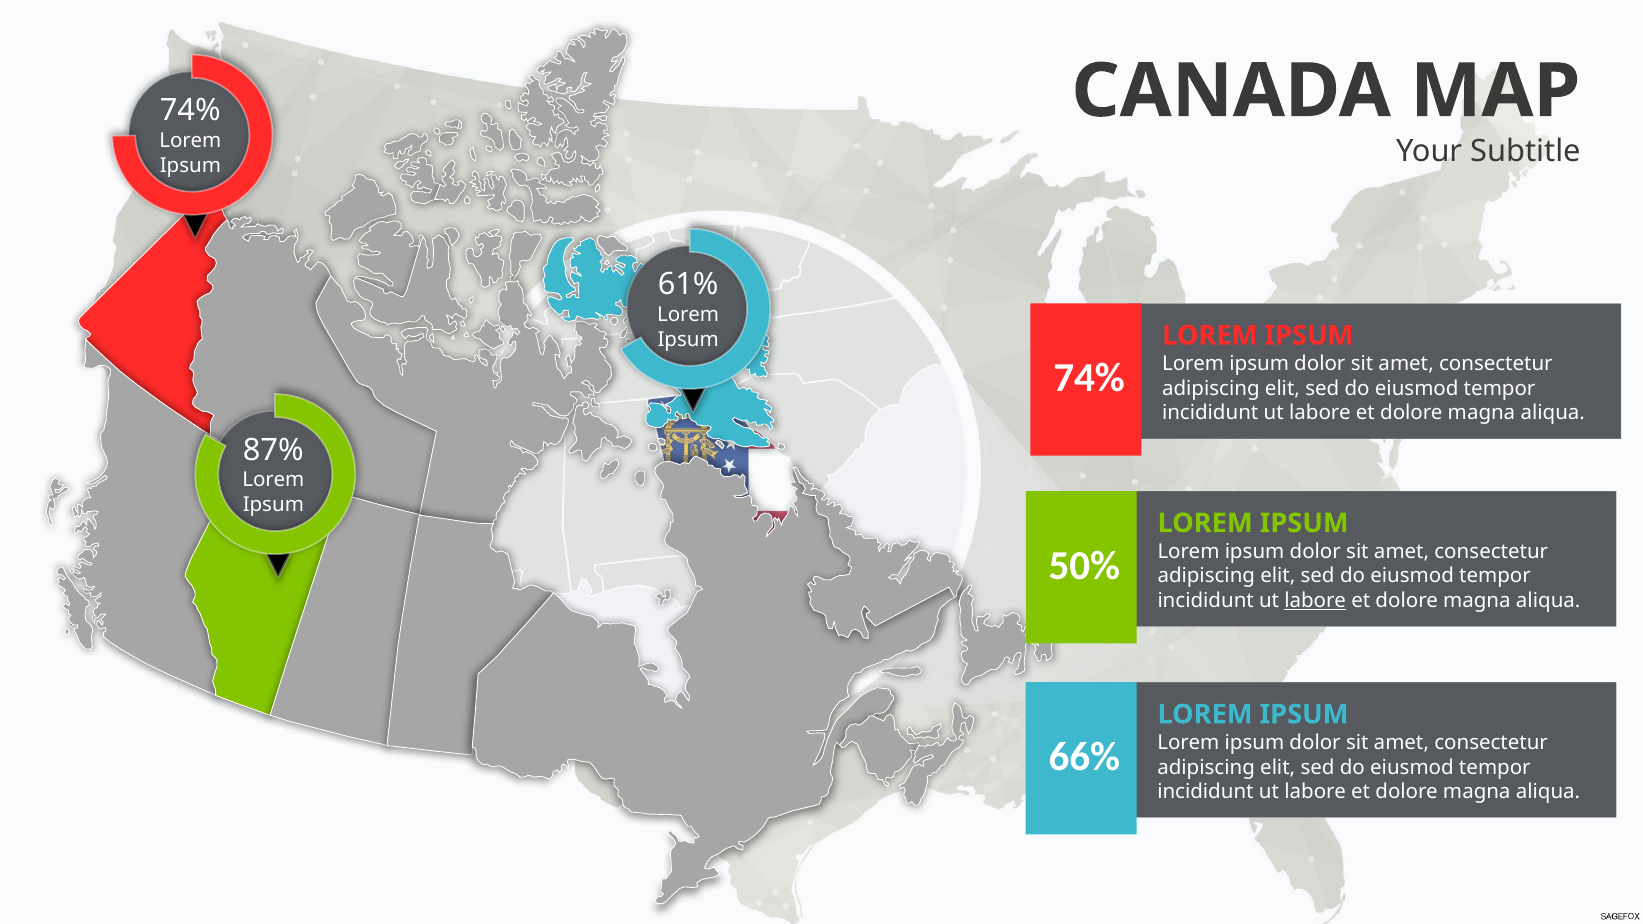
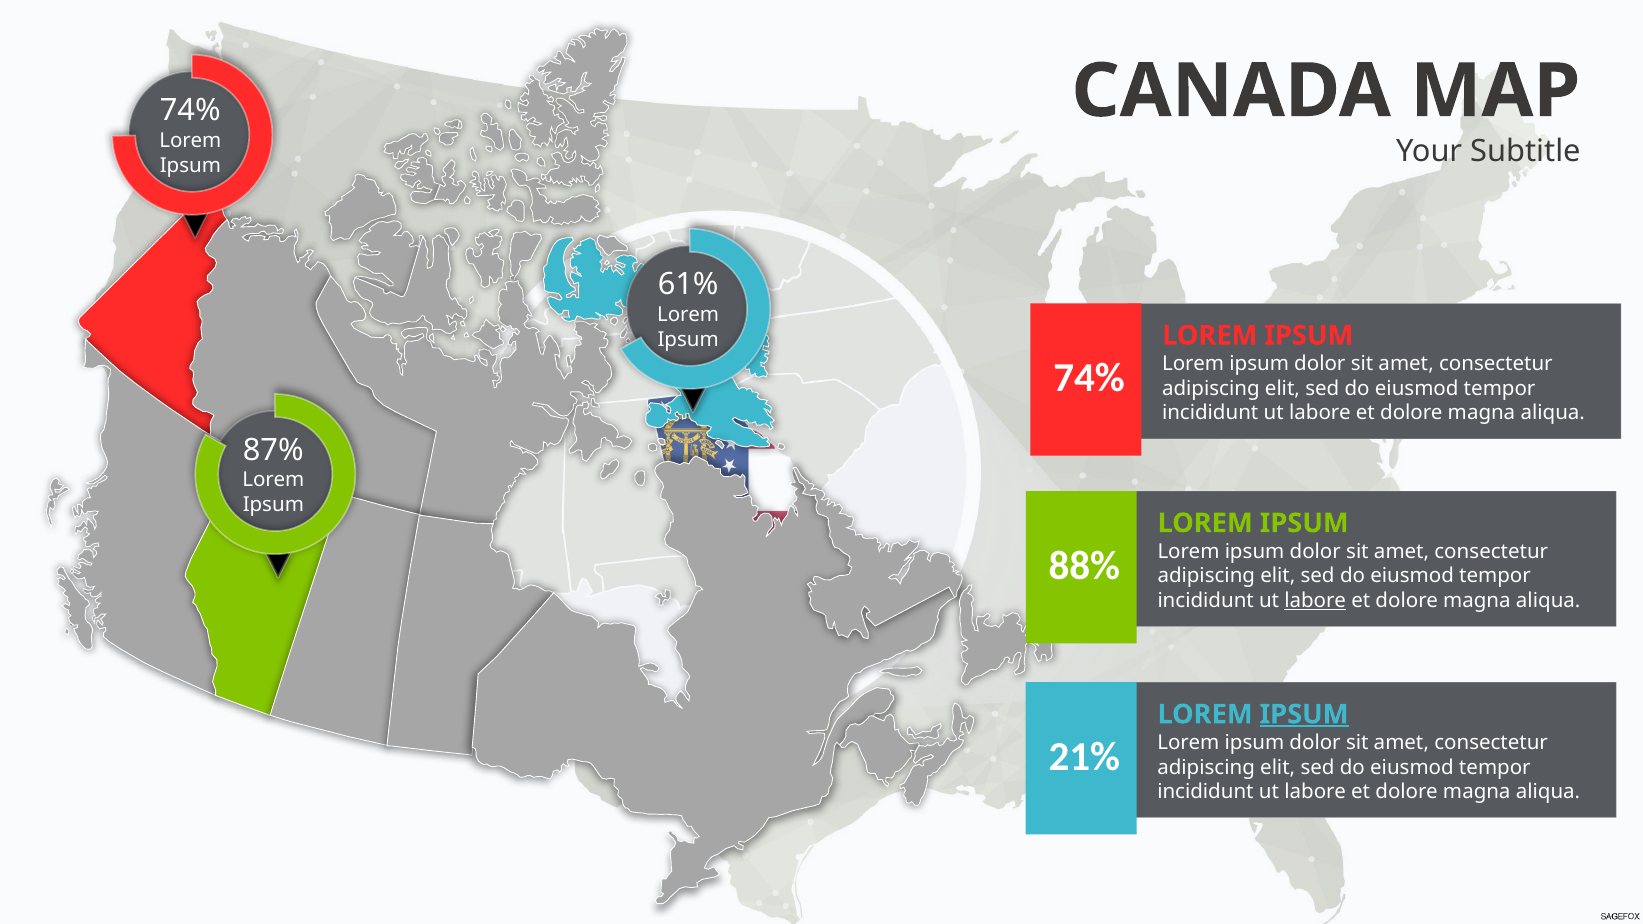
50%: 50% -> 88%
IPSUM at (1304, 714) underline: none -> present
66%: 66% -> 21%
